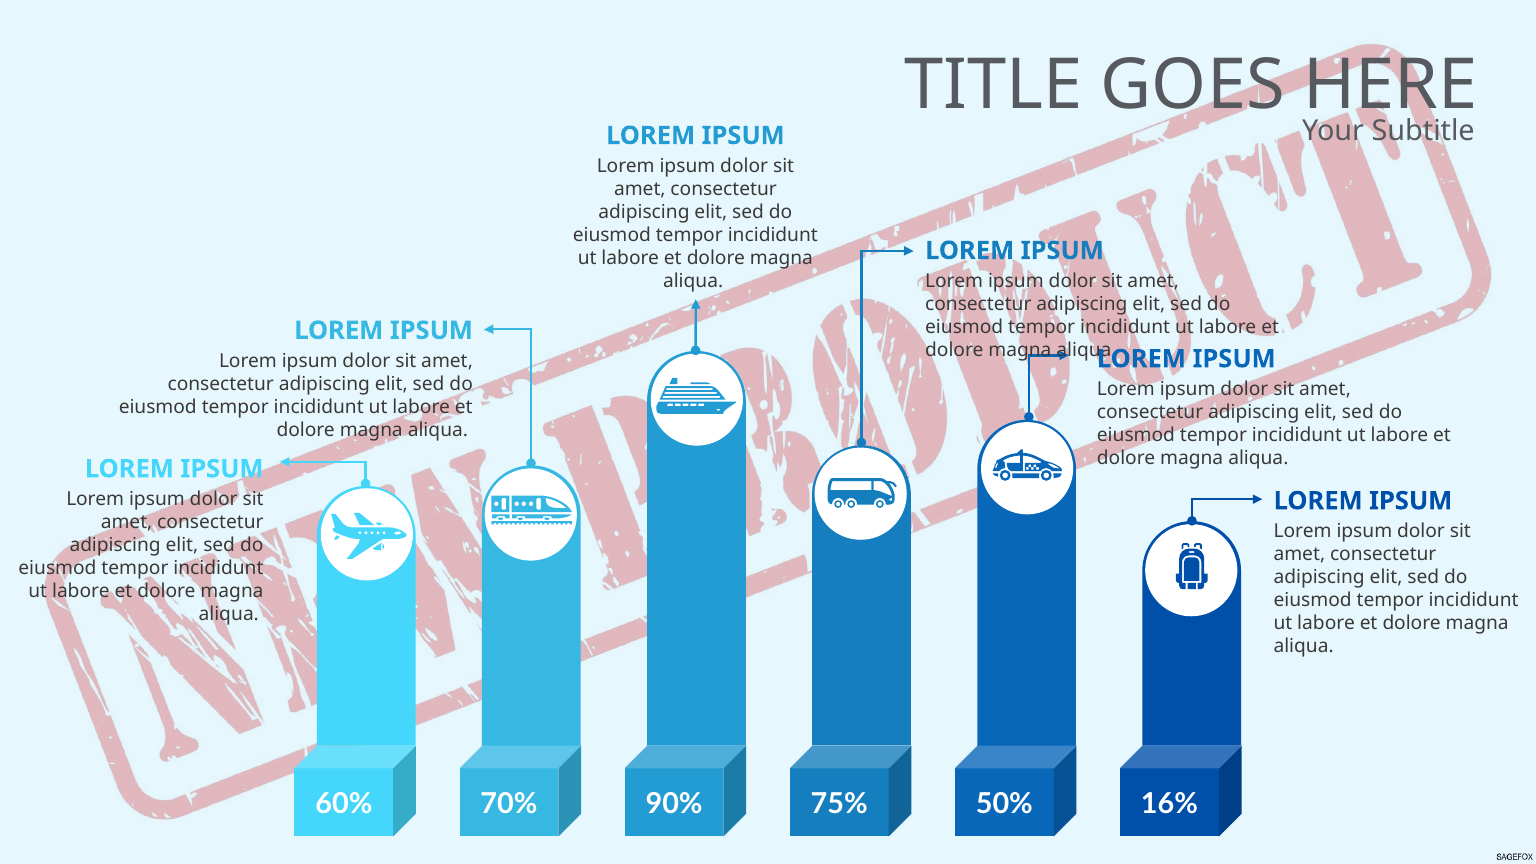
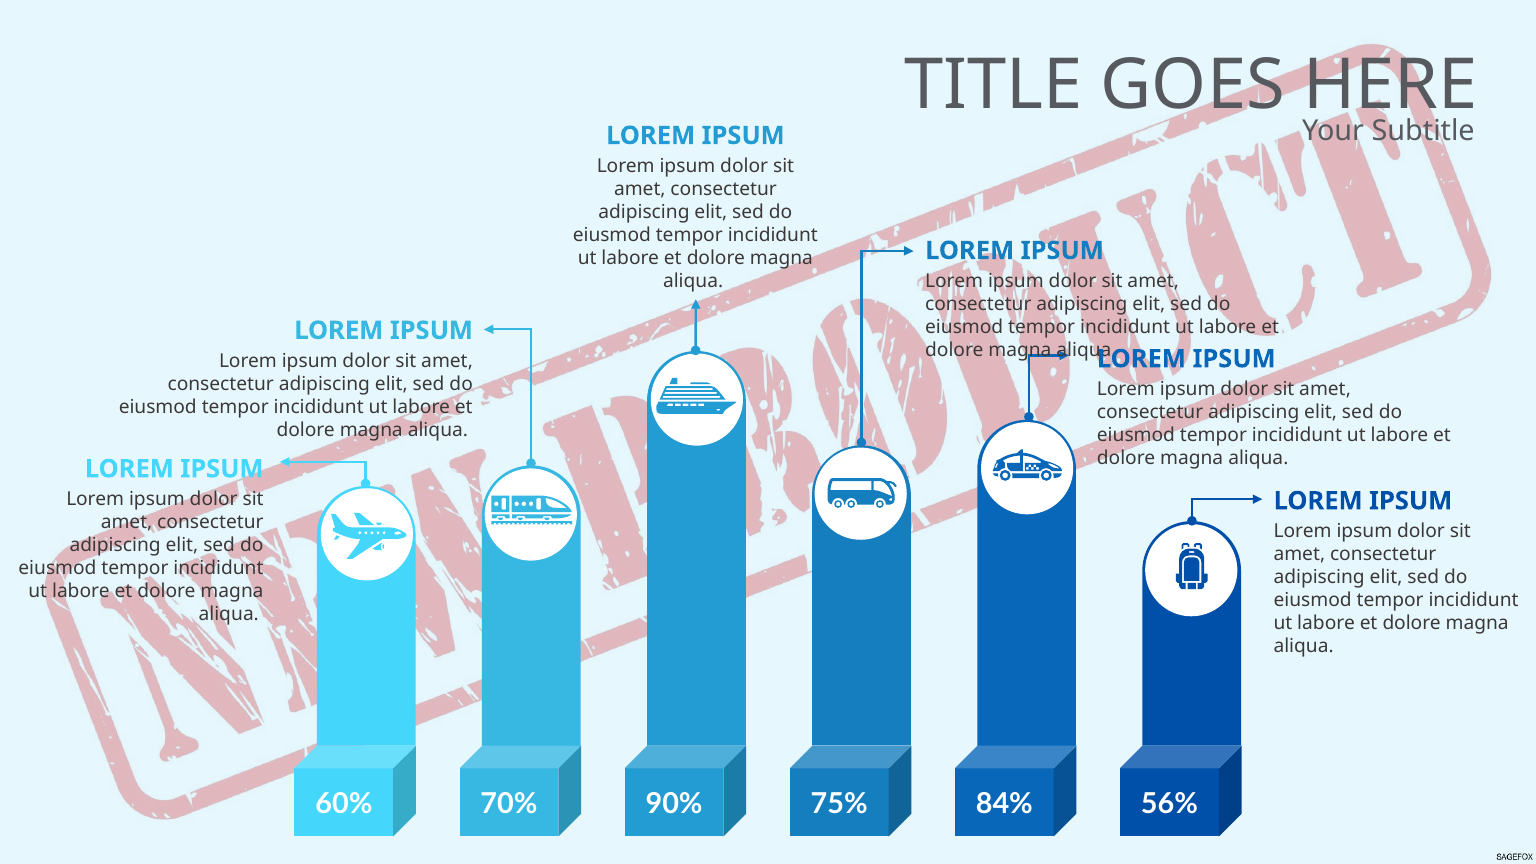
50%: 50% -> 84%
16%: 16% -> 56%
